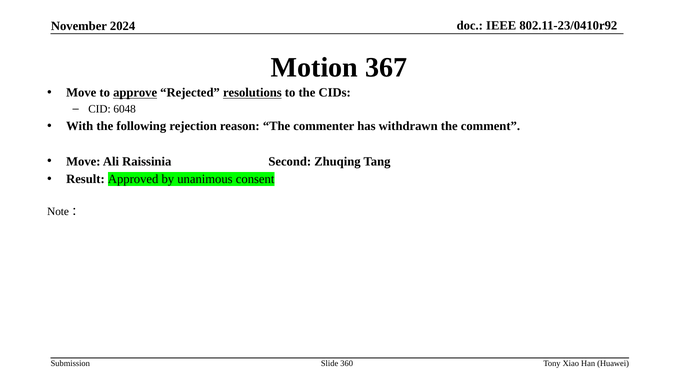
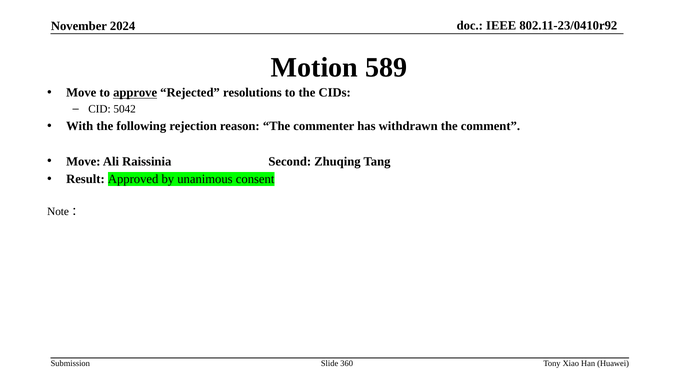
367: 367 -> 589
resolutions underline: present -> none
6048: 6048 -> 5042
